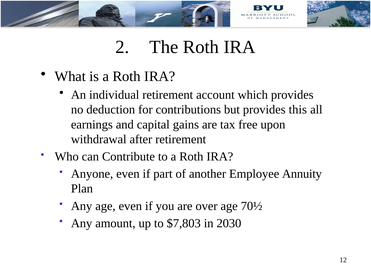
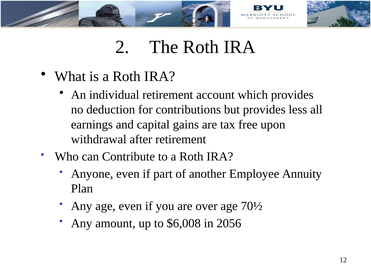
this: this -> less
$7,803: $7,803 -> $6,008
2030: 2030 -> 2056
